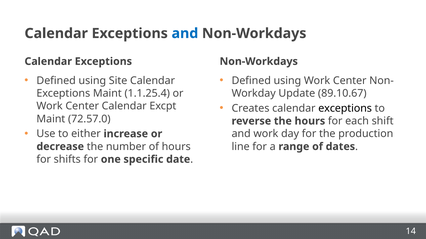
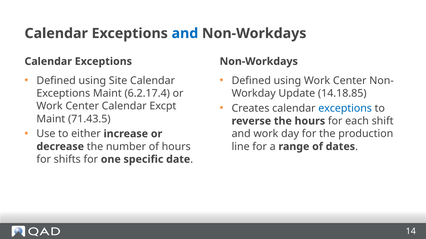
1.1.25.4: 1.1.25.4 -> 6.2.17.4
89.10.67: 89.10.67 -> 14.18.85
exceptions at (345, 109) colour: black -> blue
72.57.0: 72.57.0 -> 71.43.5
